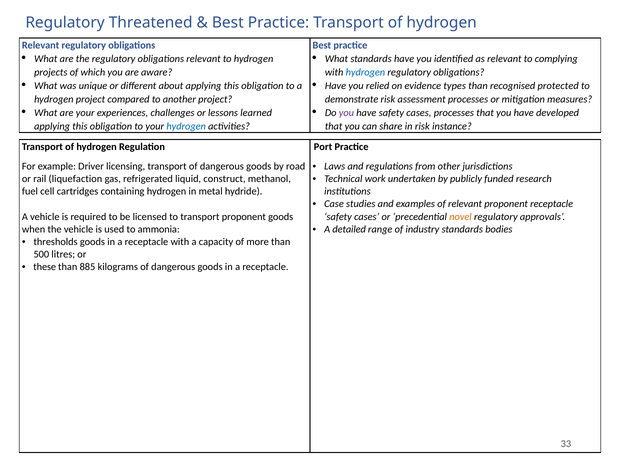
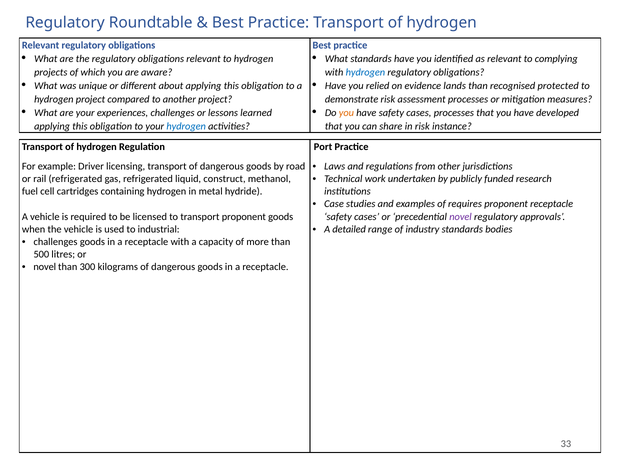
Threatened: Threatened -> Roundtable
types: types -> lands
you at (346, 113) colour: purple -> orange
rail liquefaction: liquefaction -> refrigerated
of relevant: relevant -> requires
novel at (461, 217) colour: orange -> purple
ammonia: ammonia -> industrial
thresholds at (56, 242): thresholds -> challenges
these at (45, 267): these -> novel
885: 885 -> 300
